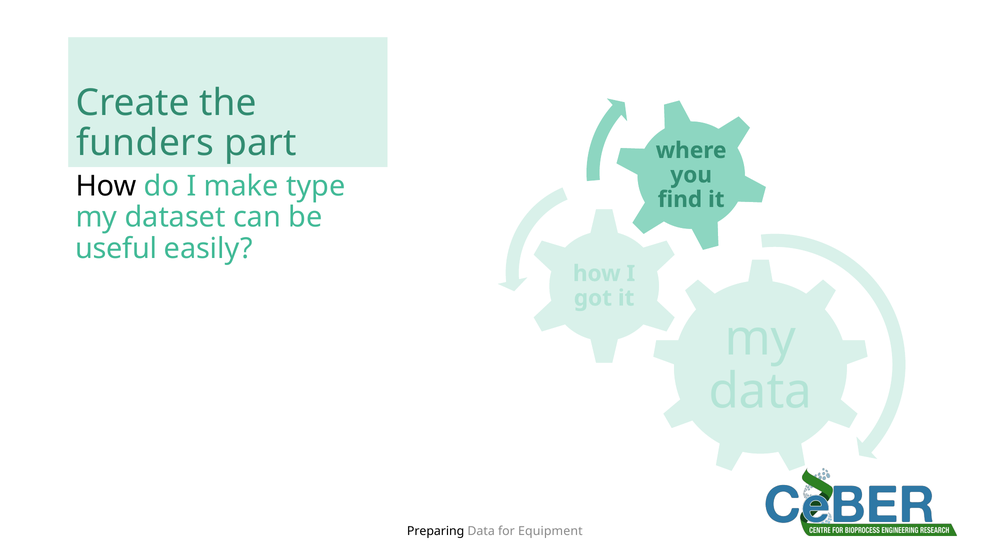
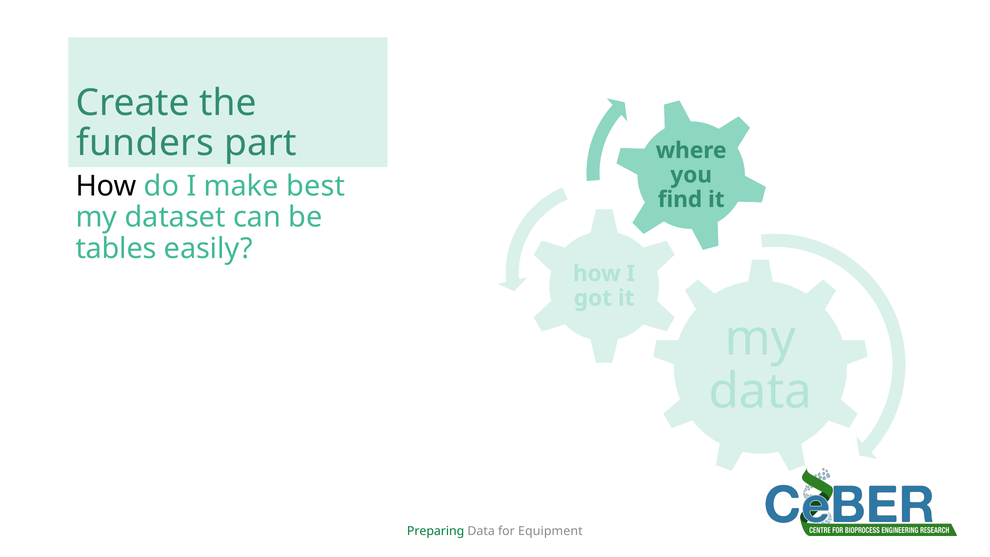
type: type -> best
useful: useful -> tables
Preparing colour: black -> green
